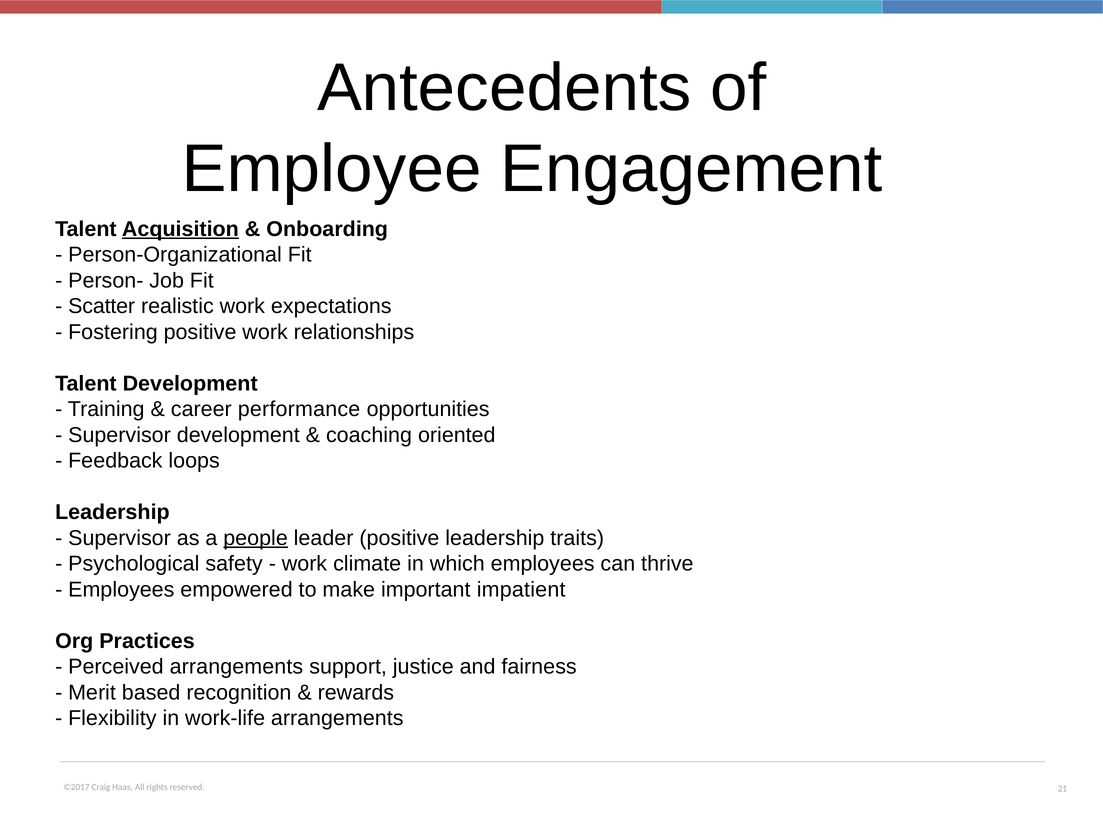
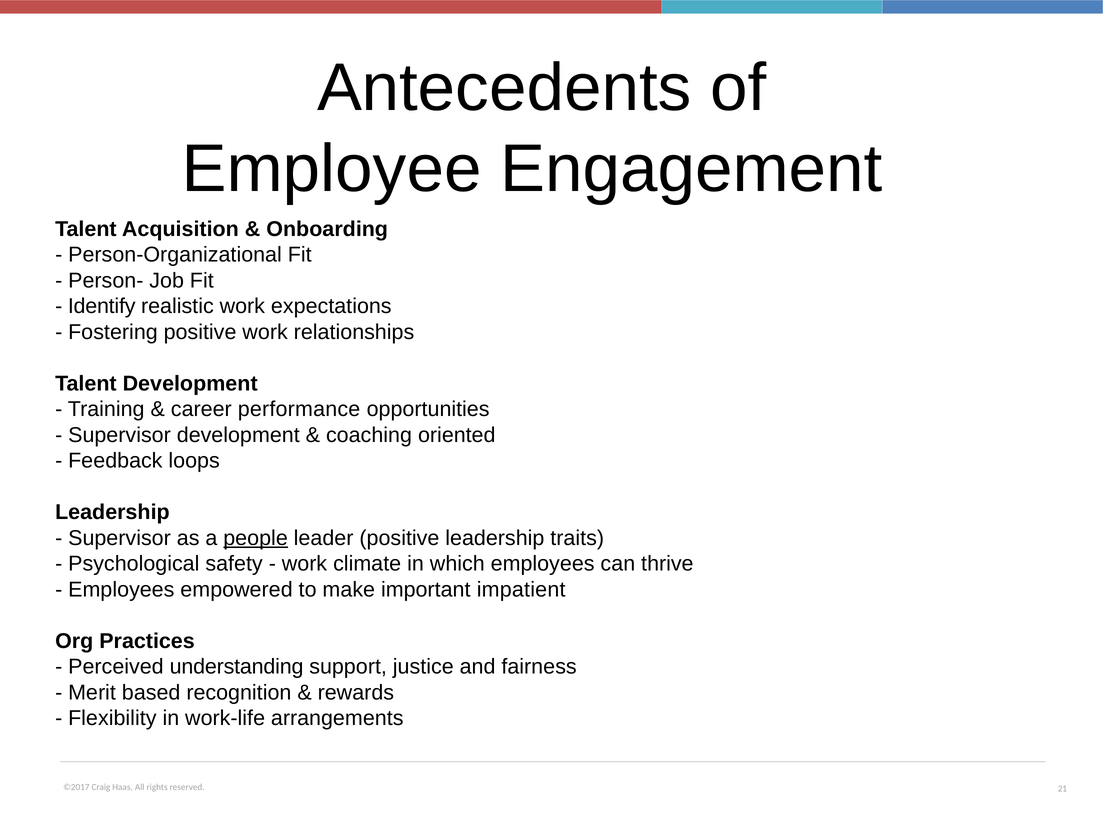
Acquisition underline: present -> none
Scatter: Scatter -> Identify
Perceived arrangements: arrangements -> understanding
